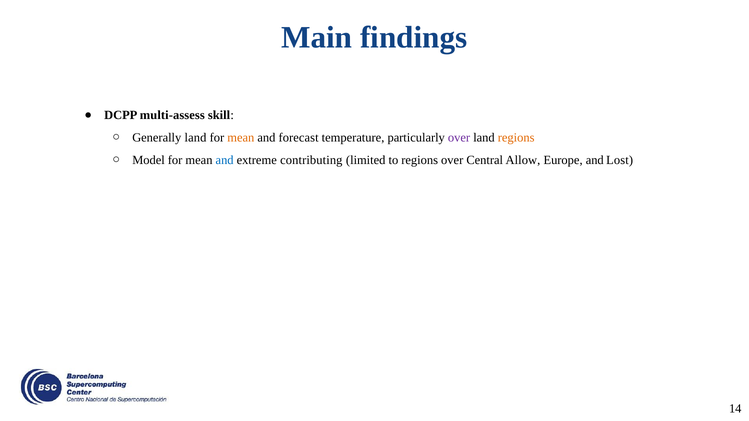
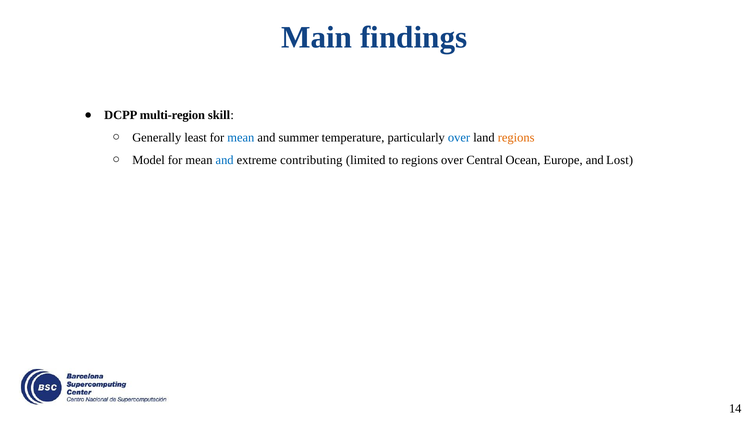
multi-assess: multi-assess -> multi-region
Generally land: land -> least
mean at (241, 138) colour: orange -> blue
forecast: forecast -> summer
over at (459, 138) colour: purple -> blue
Allow: Allow -> Ocean
